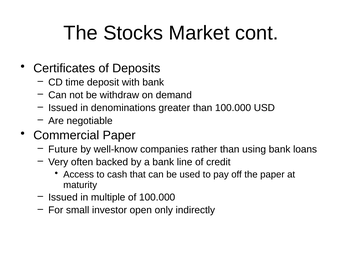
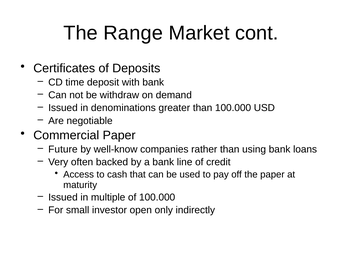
Stocks: Stocks -> Range
